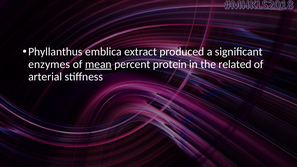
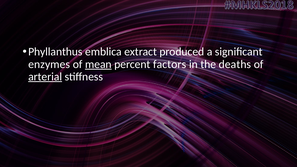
protein: protein -> factors
related: related -> deaths
arterial underline: none -> present
